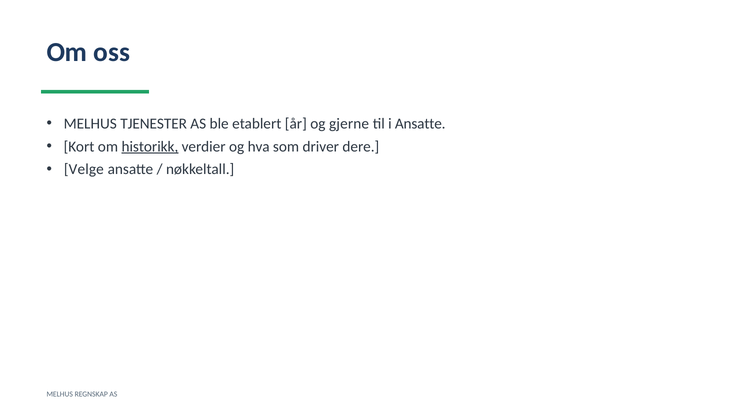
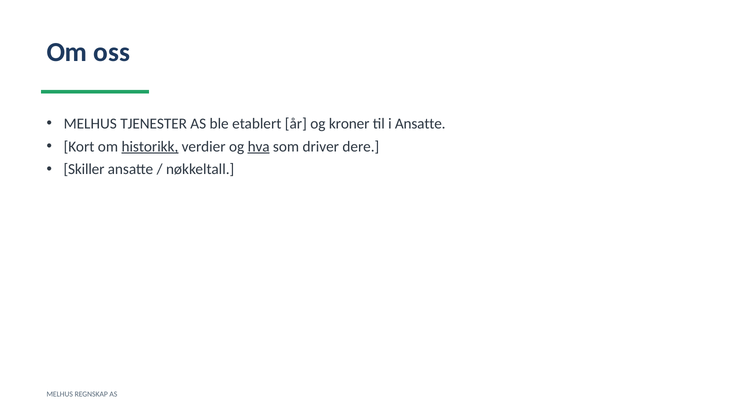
gjerne: gjerne -> kroner
hva underline: none -> present
Velge: Velge -> Skiller
